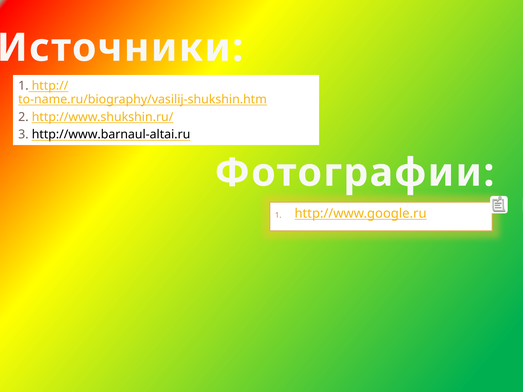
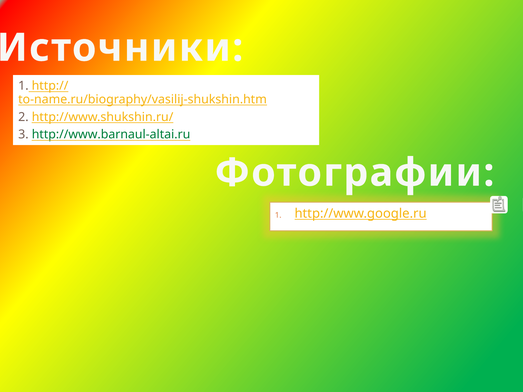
http://www.barnaul-altai.ru colour: black -> green
